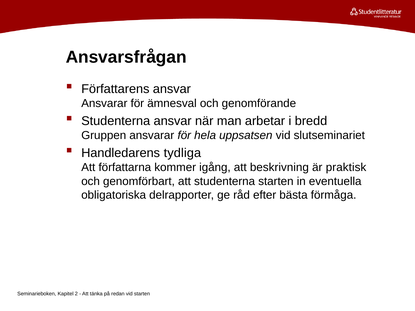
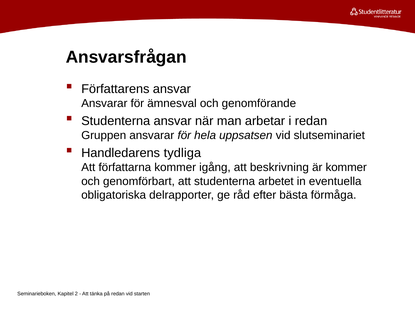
i bredd: bredd -> redan
är praktisk: praktisk -> kommer
studenterna starten: starten -> arbetet
